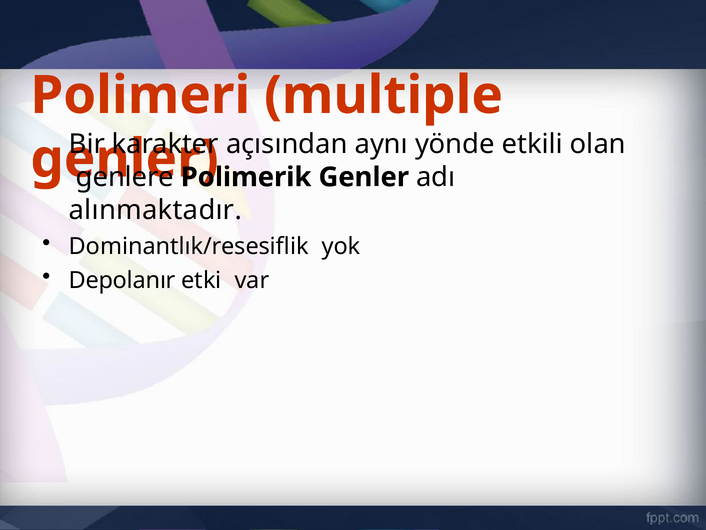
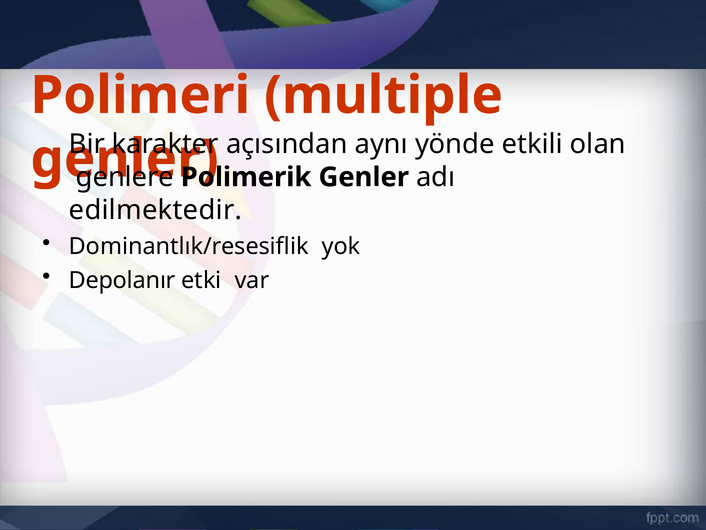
alınmaktadır: alınmaktadır -> edilmektedir
